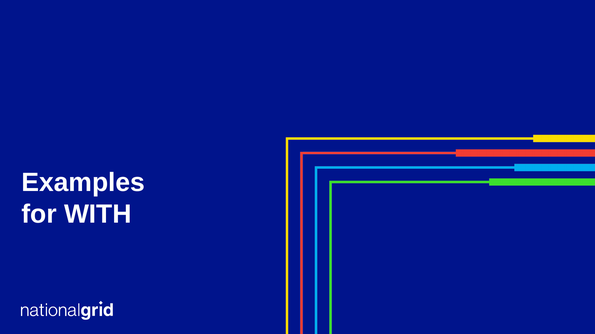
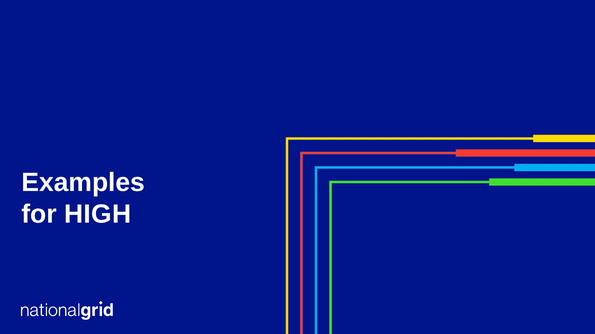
WITH: WITH -> HIGH
